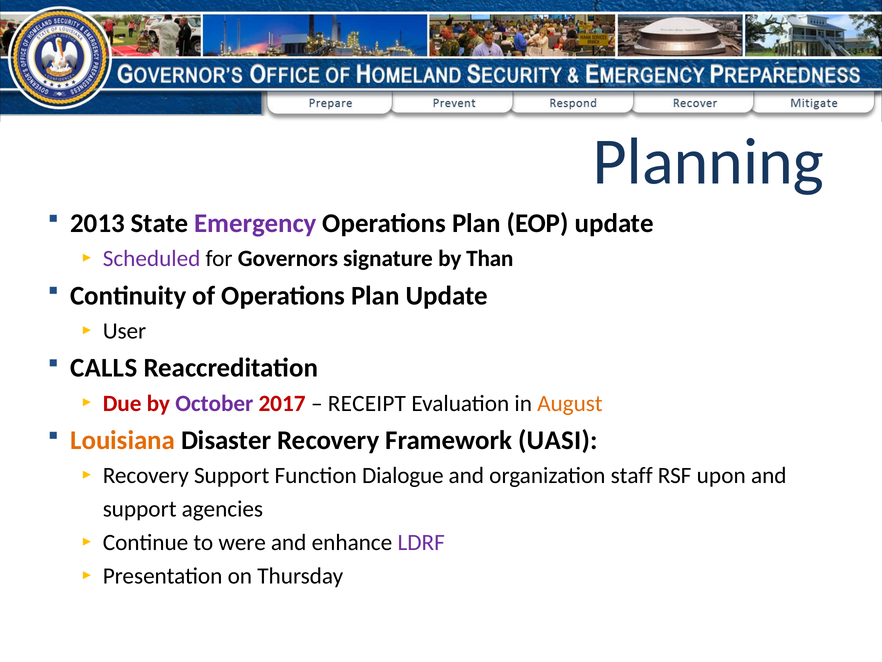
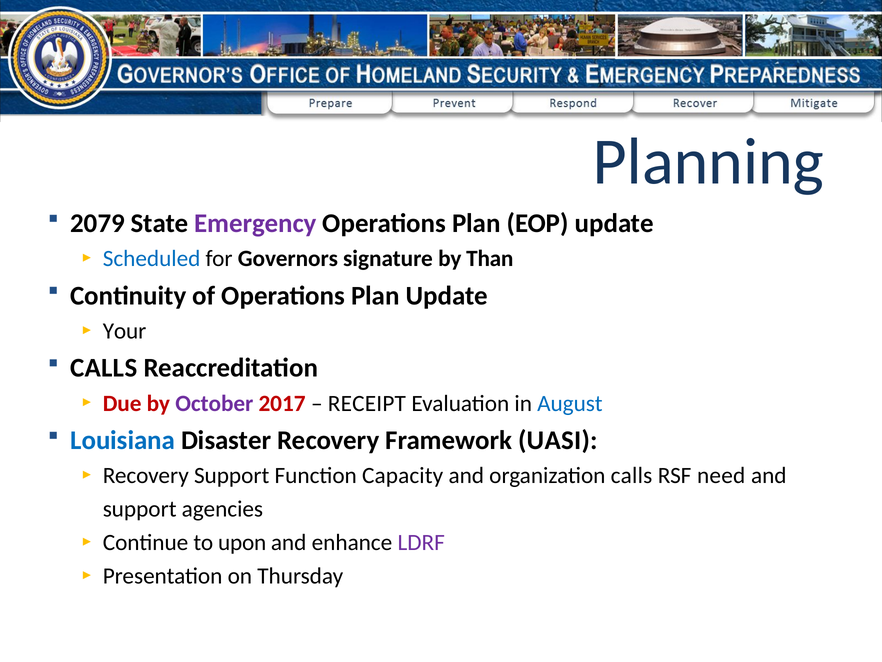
2013: 2013 -> 2079
Scheduled colour: purple -> blue
User: User -> Your
August colour: orange -> blue
Louisiana colour: orange -> blue
Dialogue: Dialogue -> Capacity
organization staff: staff -> calls
upon: upon -> need
were: were -> upon
